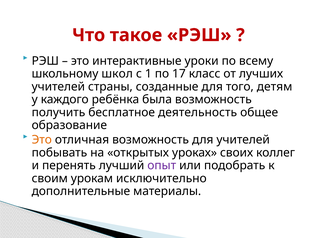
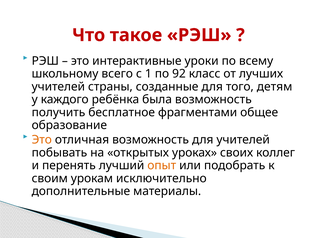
школ: школ -> всего
17: 17 -> 92
деятельность: деятельность -> фрагментами
опыт colour: purple -> orange
